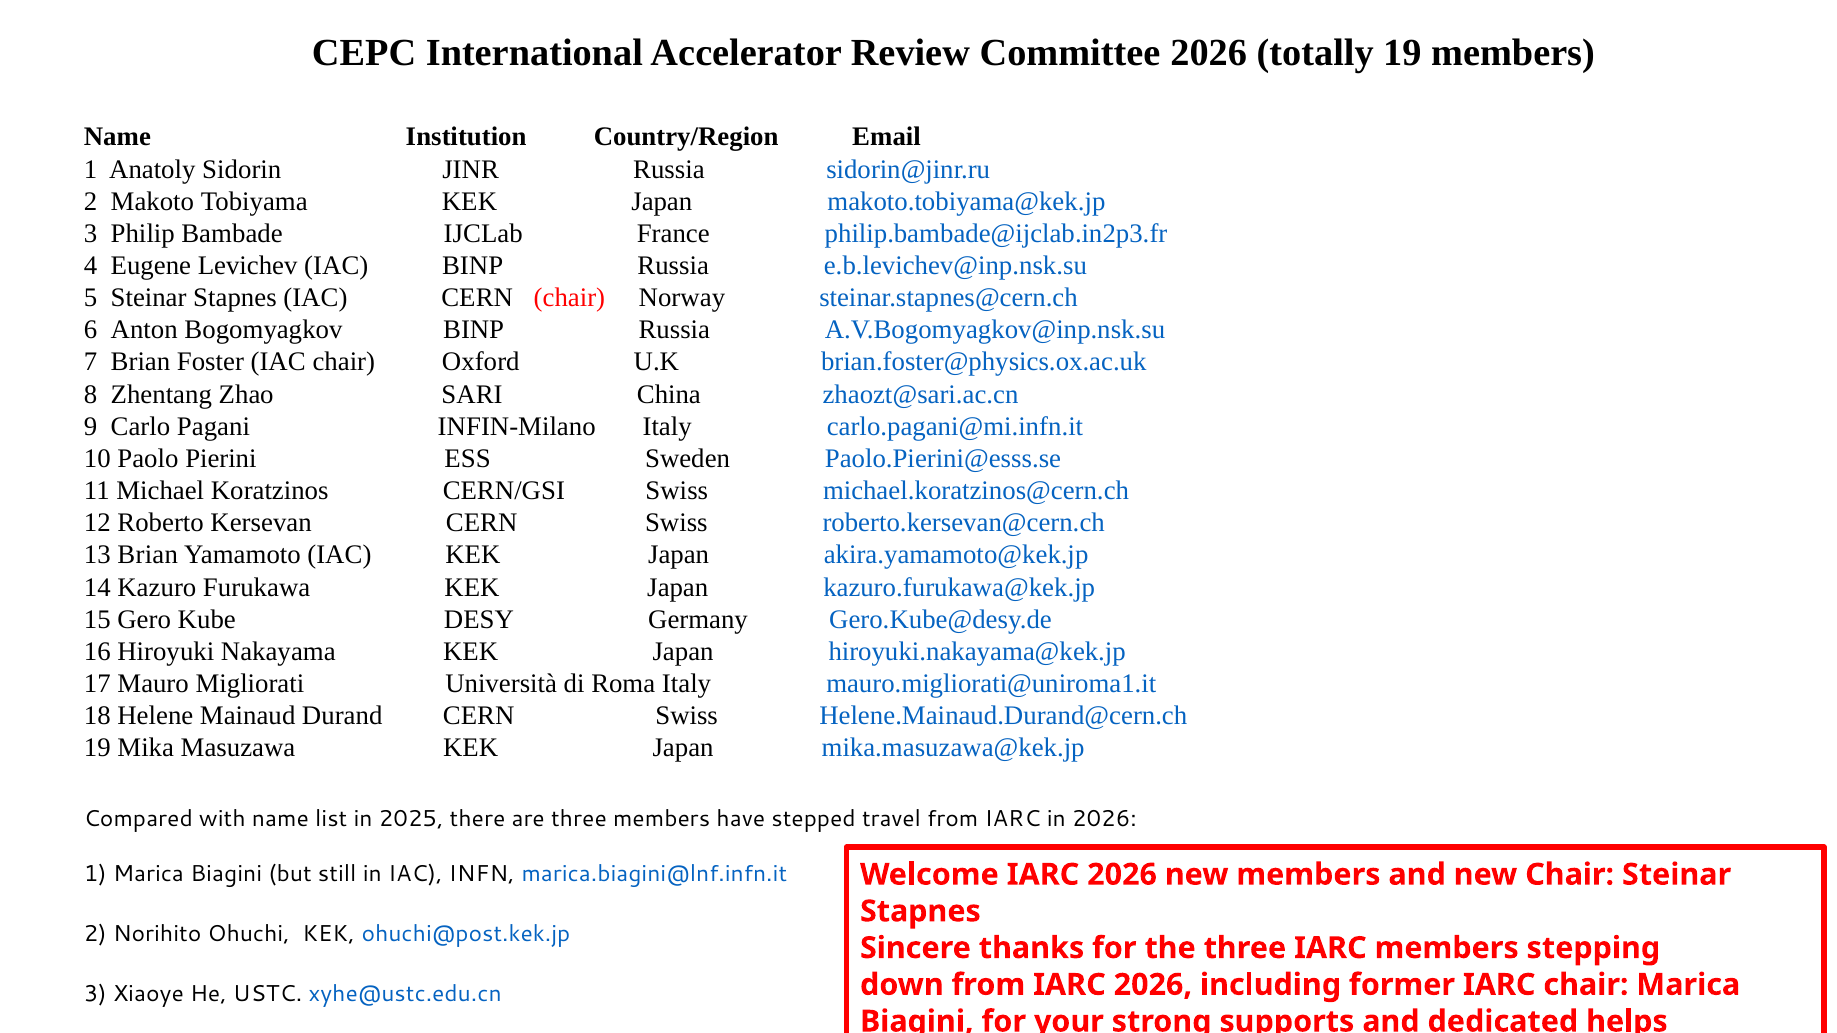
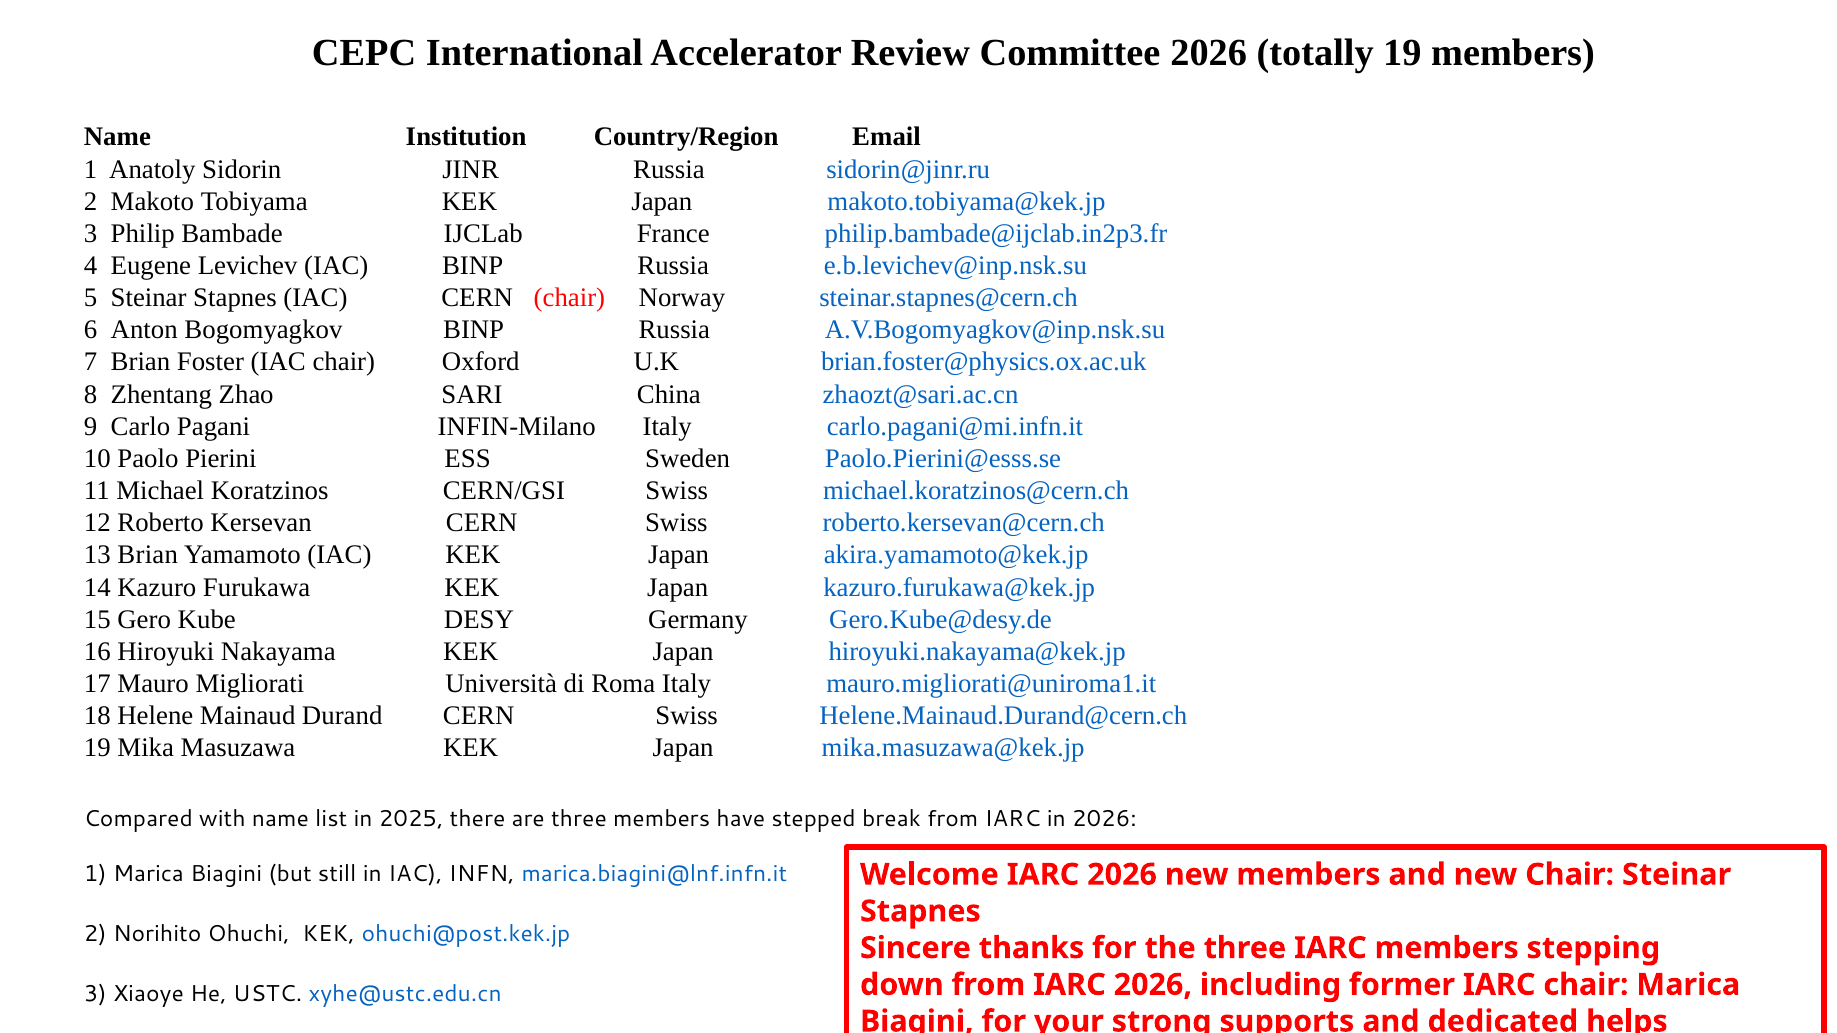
travel: travel -> break
